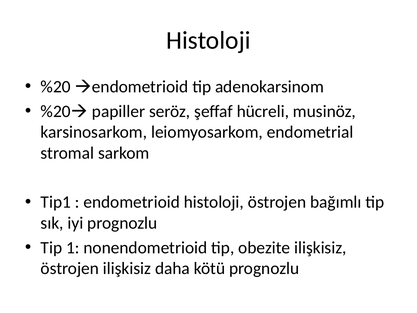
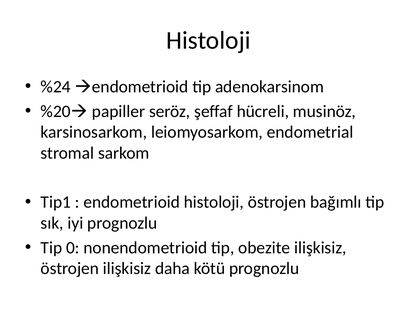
%20: %20 -> %24
1: 1 -> 0
